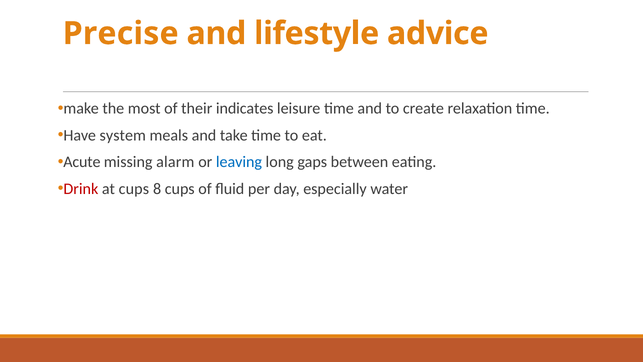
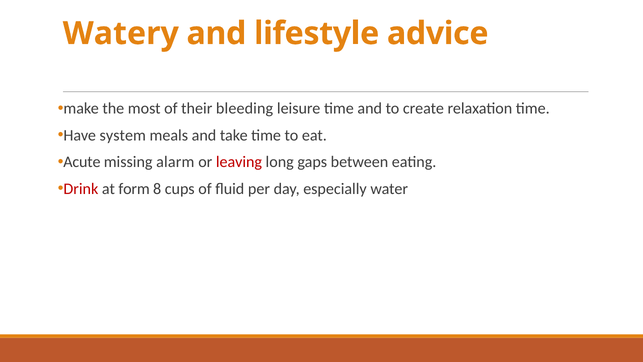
Precise: Precise -> Watery
indicates: indicates -> bleeding
leaving colour: blue -> red
at cups: cups -> form
